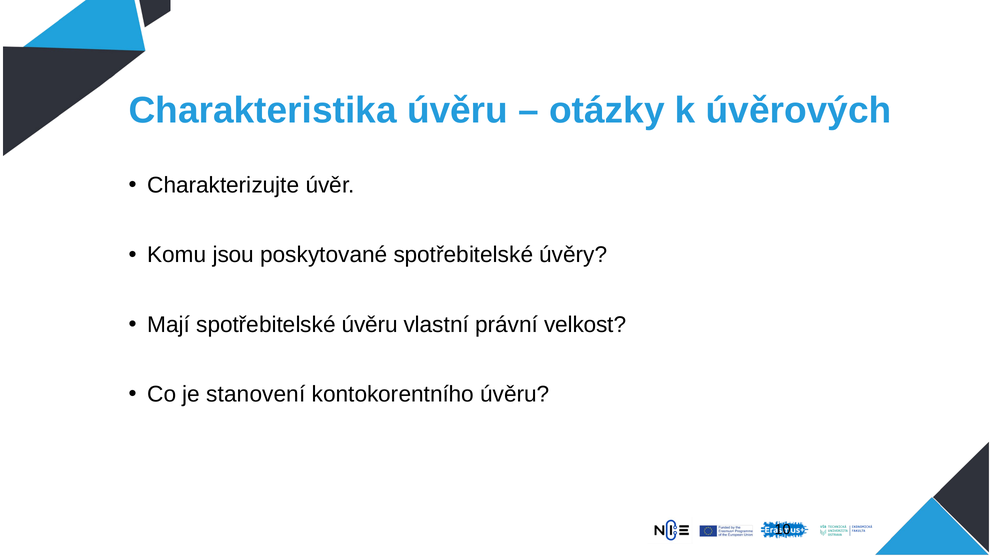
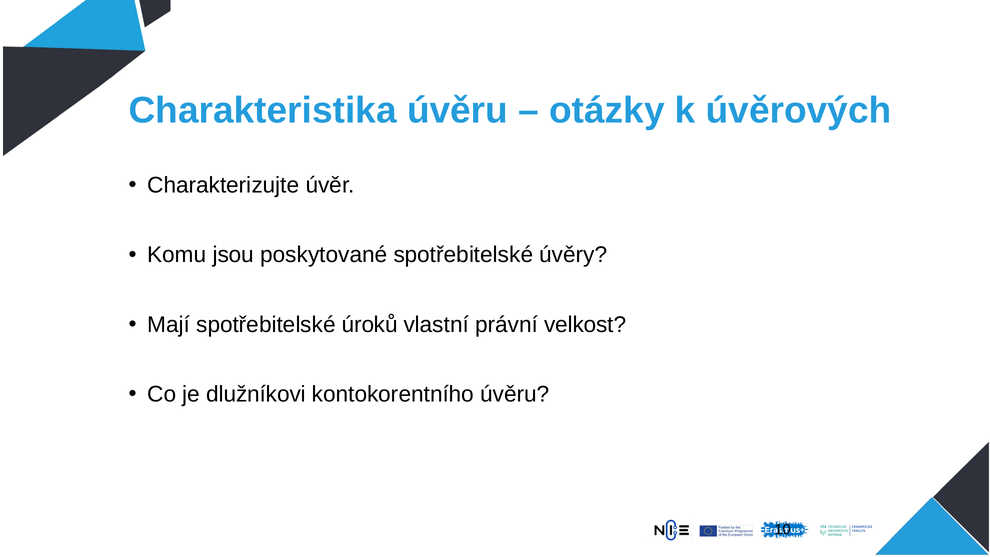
spotřebitelské úvěru: úvěru -> úroků
stanovení: stanovení -> dlužníkovi
